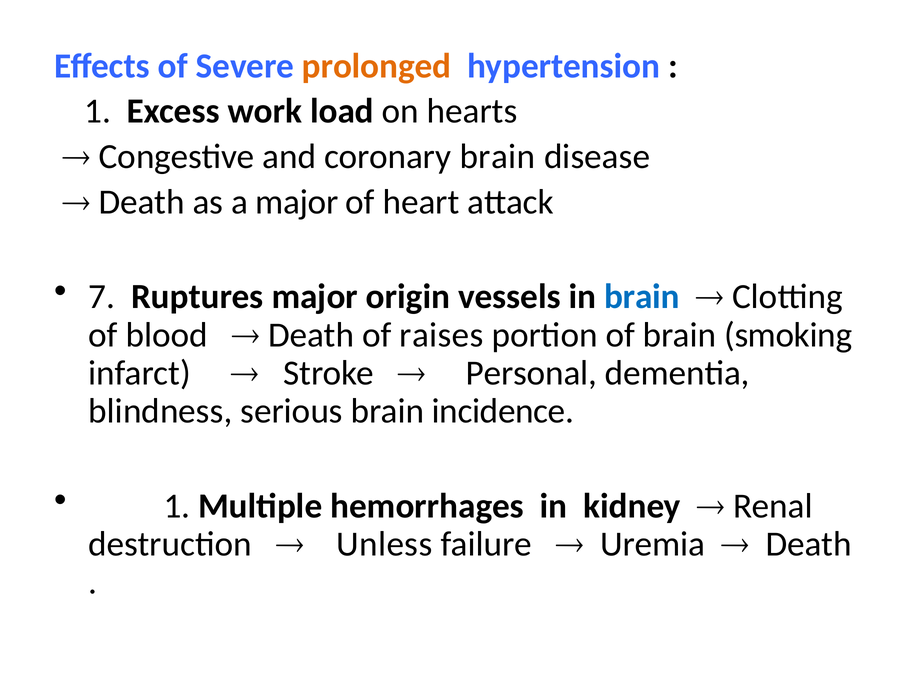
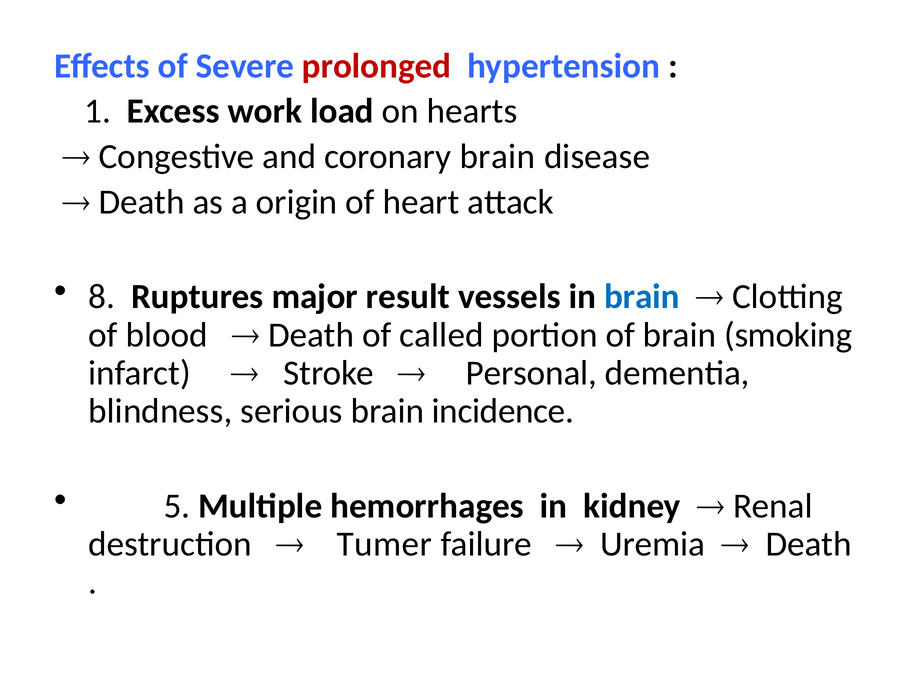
prolonged colour: orange -> red
a major: major -> origin
7: 7 -> 8
origin: origin -> result
raises: raises -> called
1 at (177, 506): 1 -> 5
Unless: Unless -> Tumer
